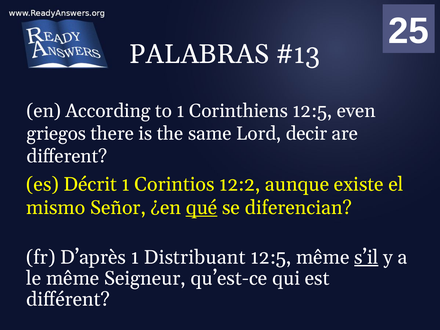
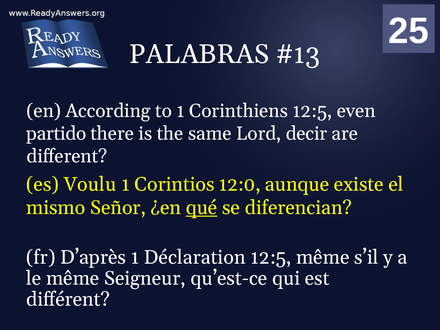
griegos: griegos -> partido
Décrit: Décrit -> Voulu
12:2: 12:2 -> 12:0
Distribuant: Distribuant -> Déclaration
s’il underline: present -> none
